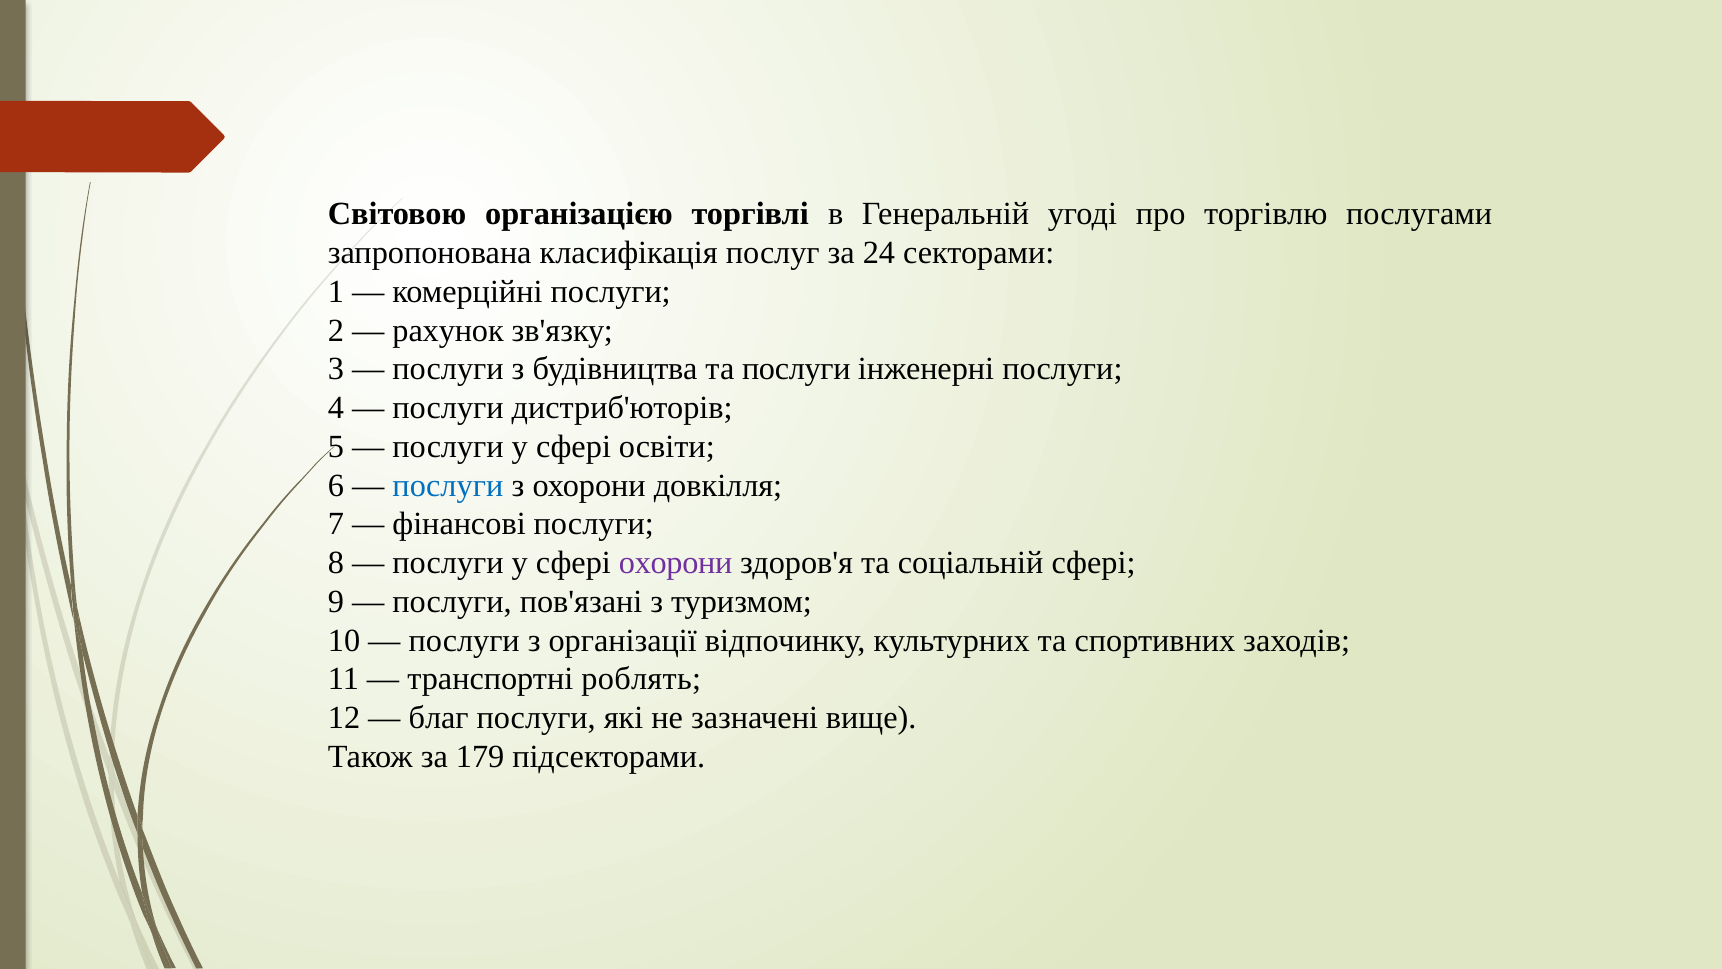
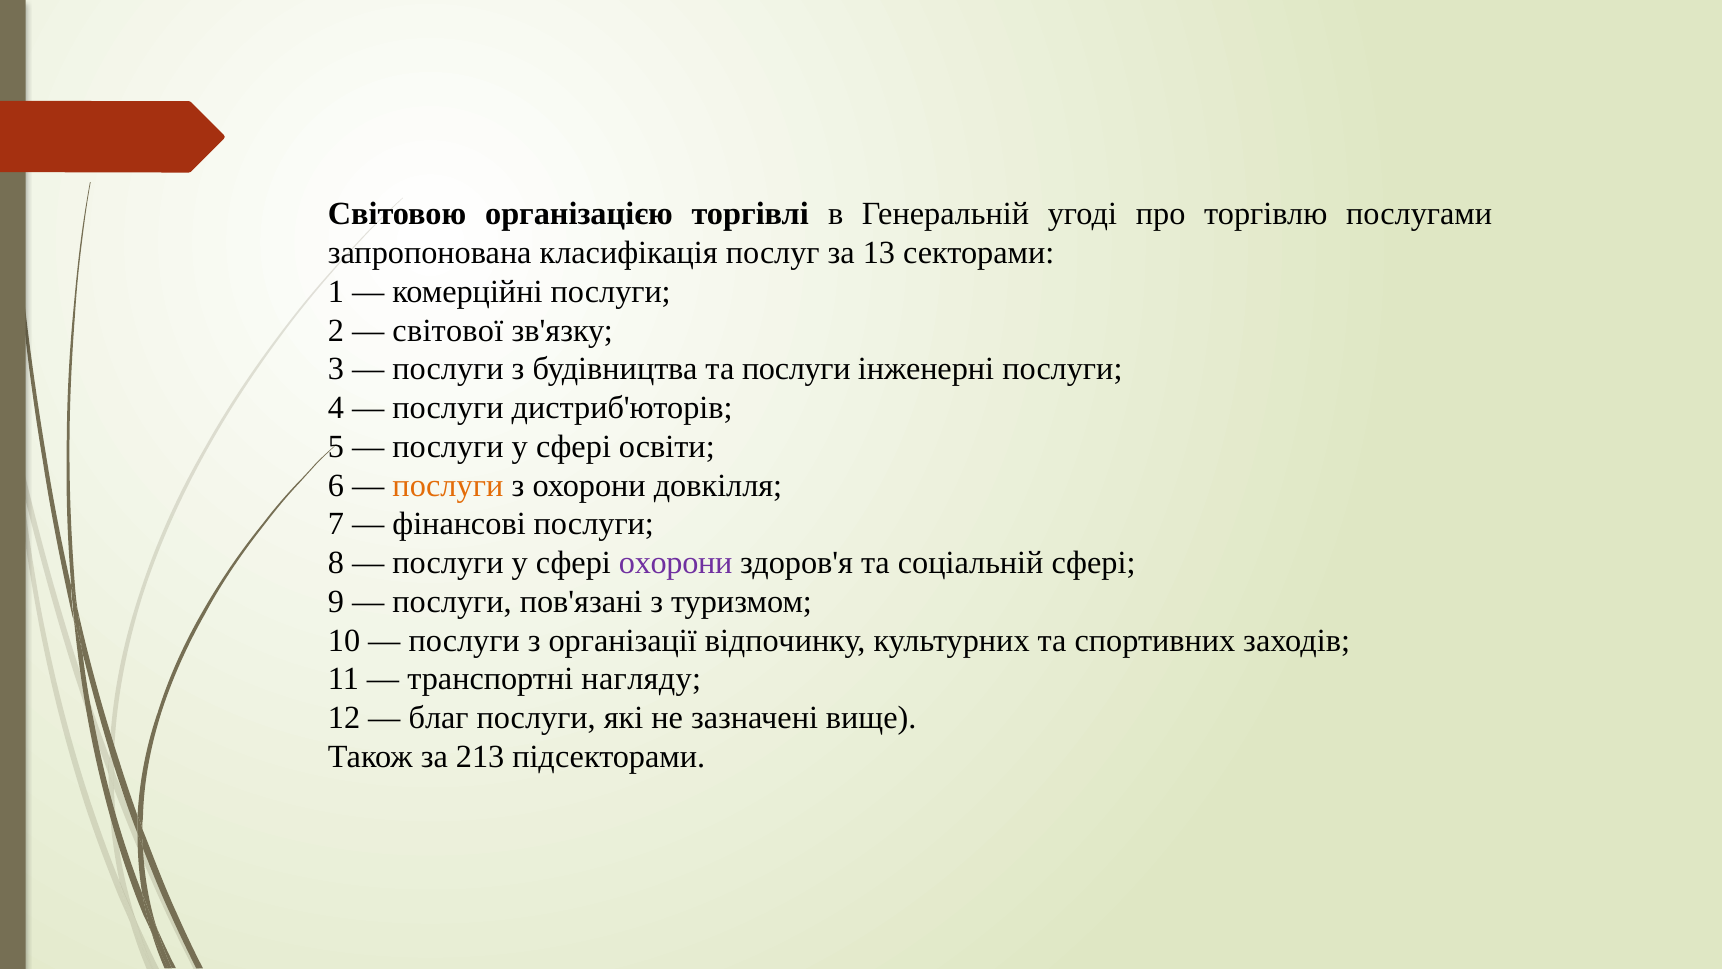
24: 24 -> 13
рахунок: рахунок -> світової
послуги at (448, 485) colour: blue -> orange
роблять: роблять -> нагляду
179: 179 -> 213
